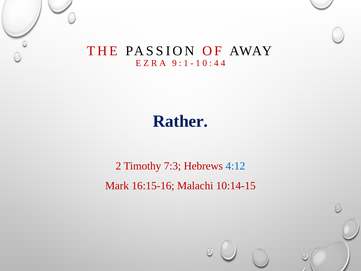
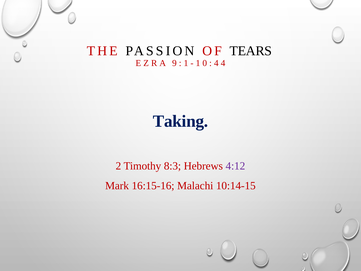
AWAY: AWAY -> TEARS
Rather: Rather -> Taking
7:3: 7:3 -> 8:3
4:12 colour: blue -> purple
